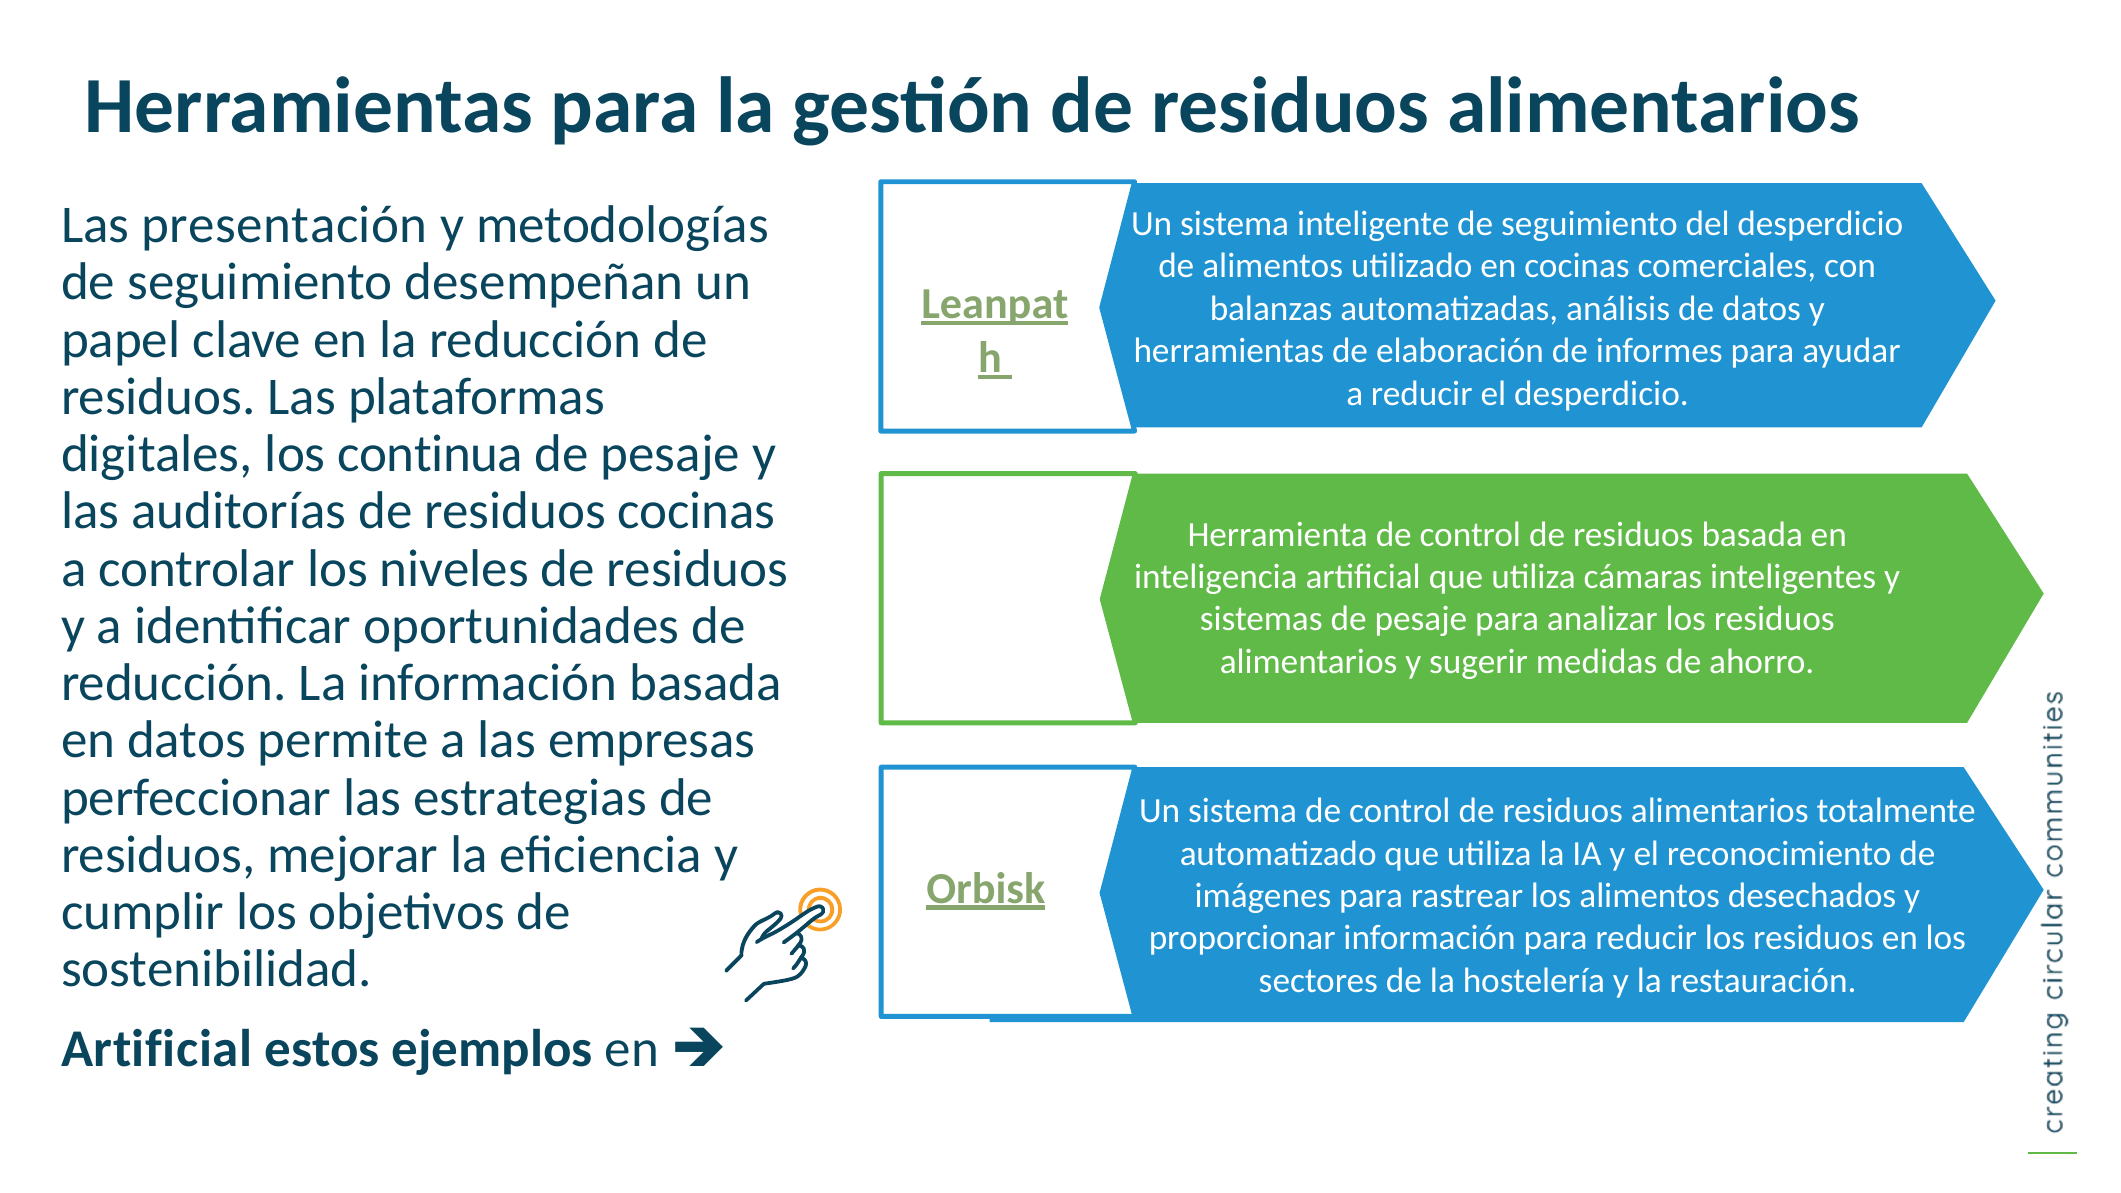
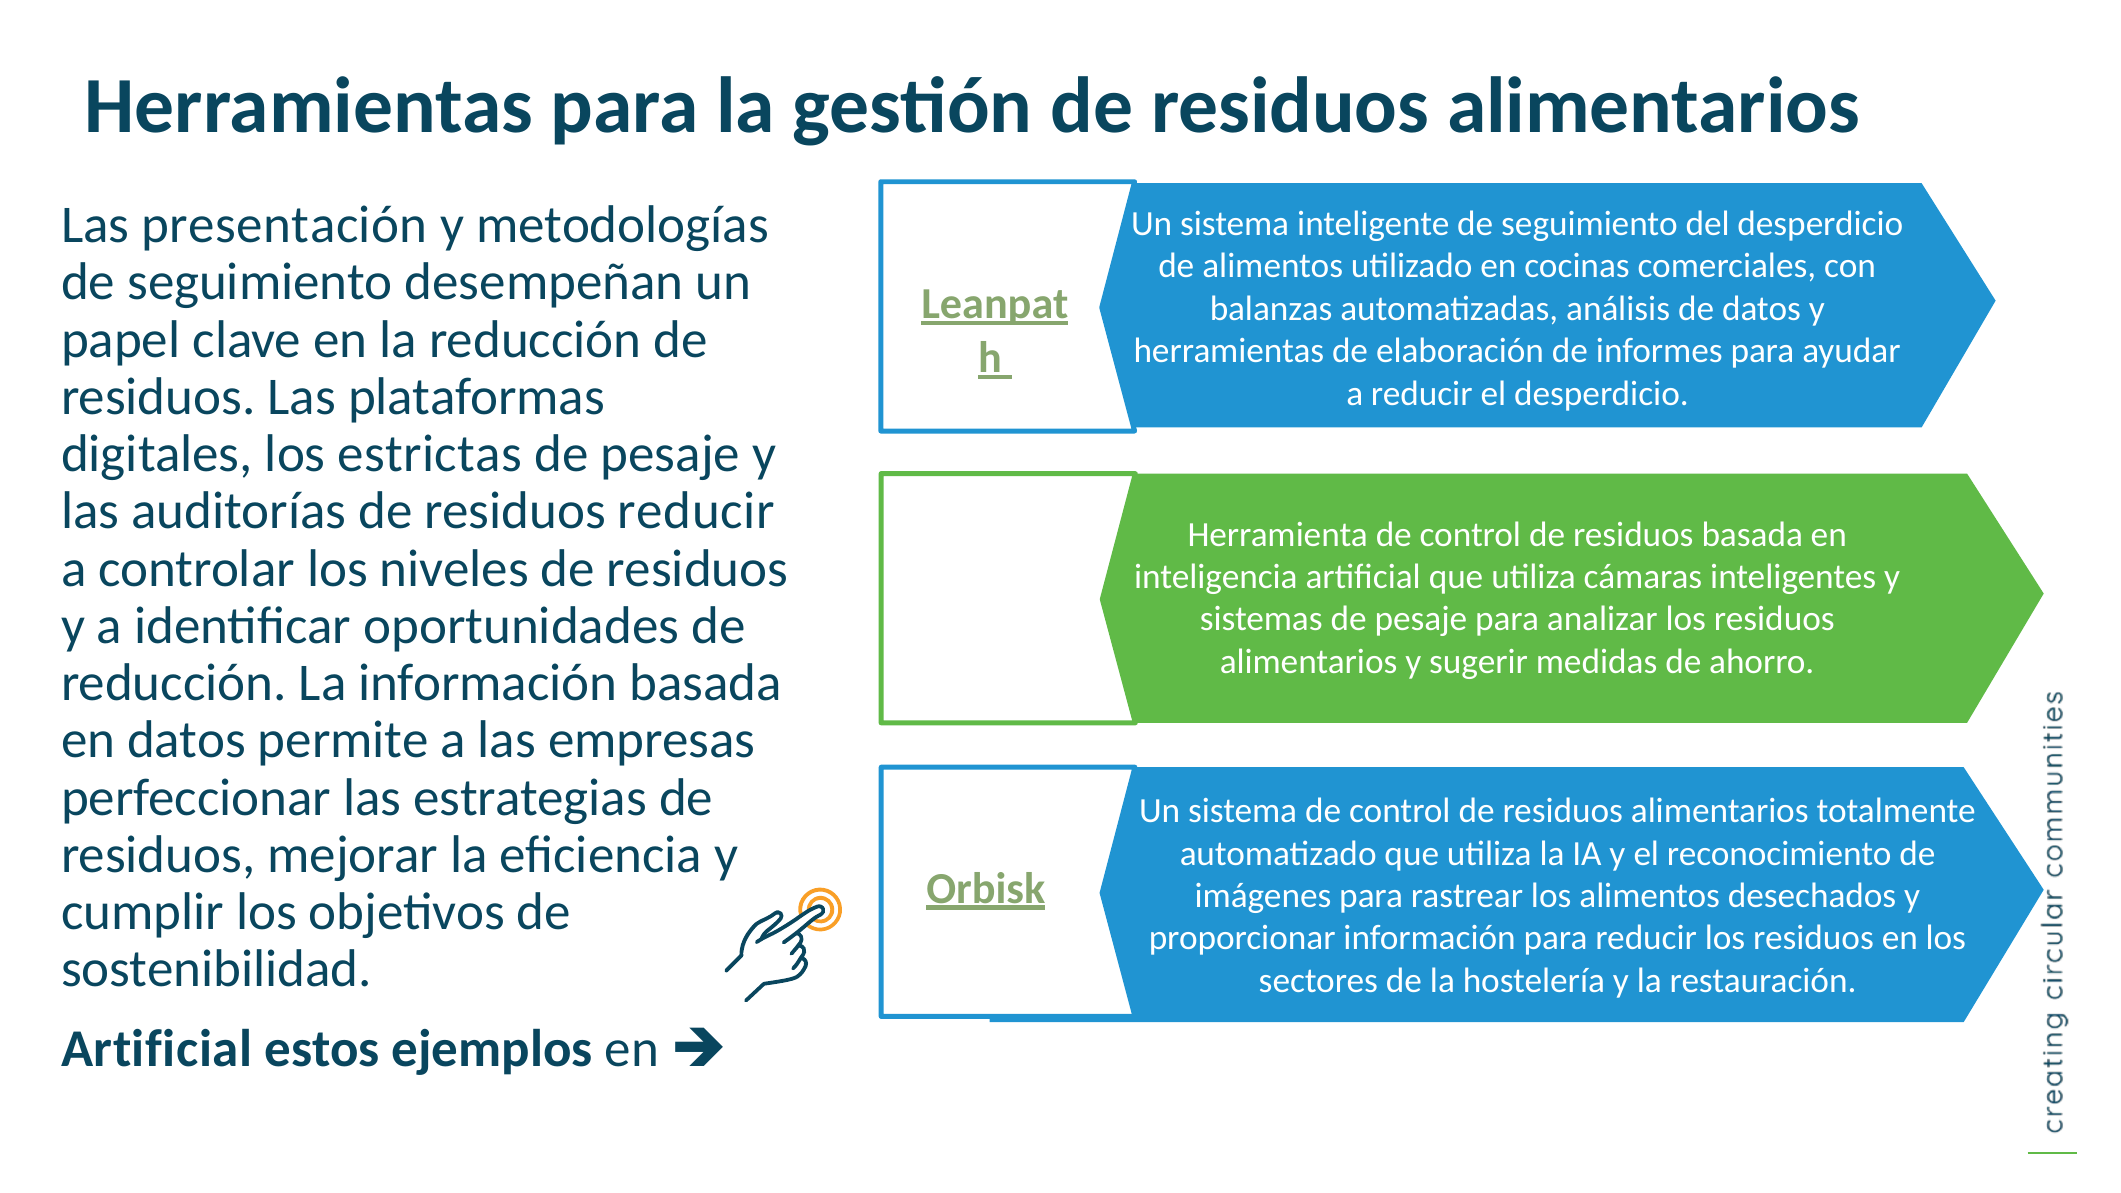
continua: continua -> estrictas
residuos cocinas: cocinas -> reducir
